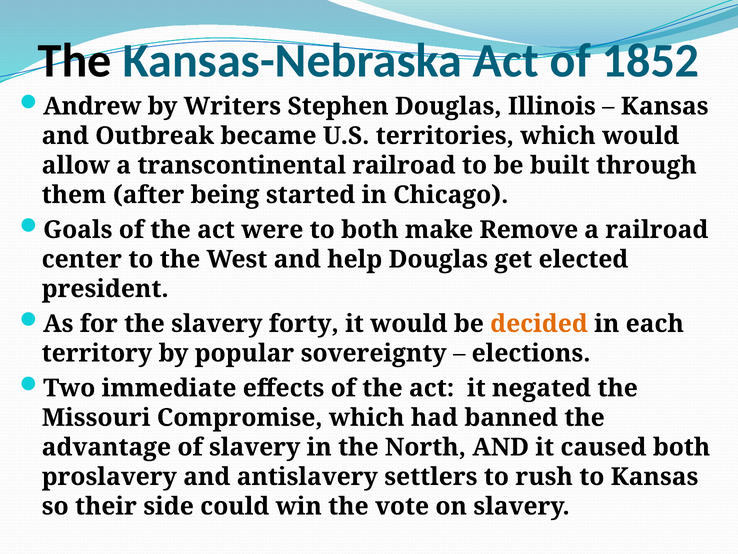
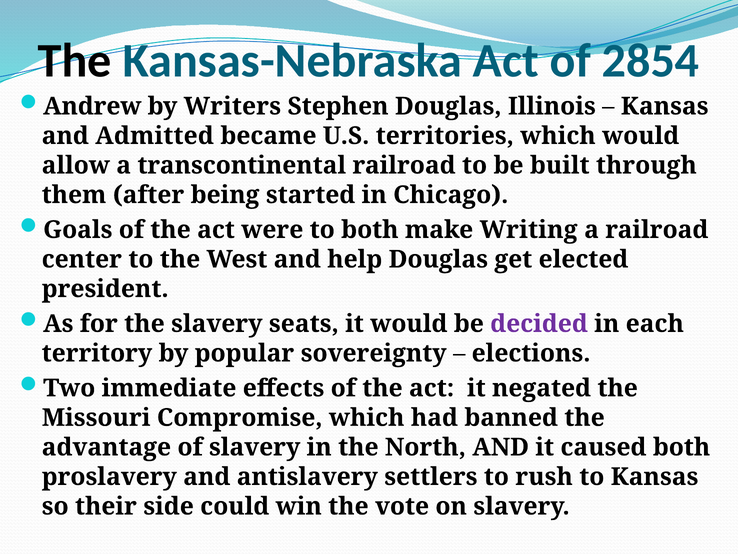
1852: 1852 -> 2854
Outbreak: Outbreak -> Admitted
Remove: Remove -> Writing
forty: forty -> seats
decided colour: orange -> purple
